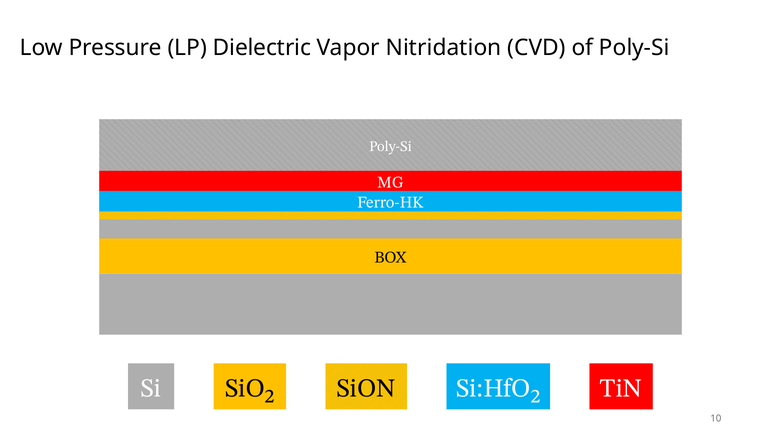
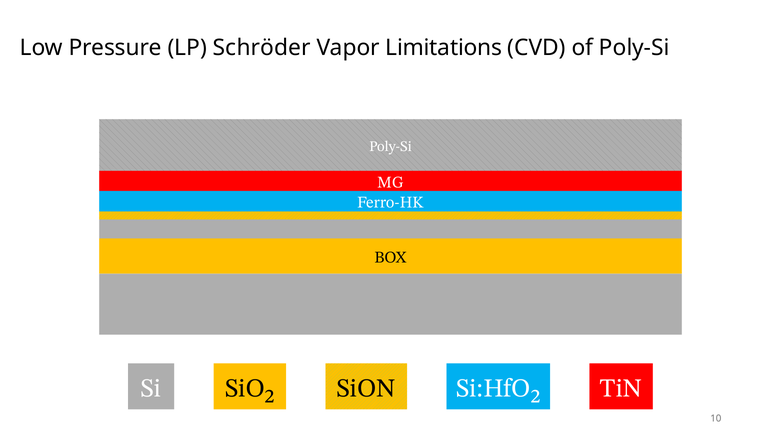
Dielectric: Dielectric -> Schröder
Nitridation: Nitridation -> Limitations
